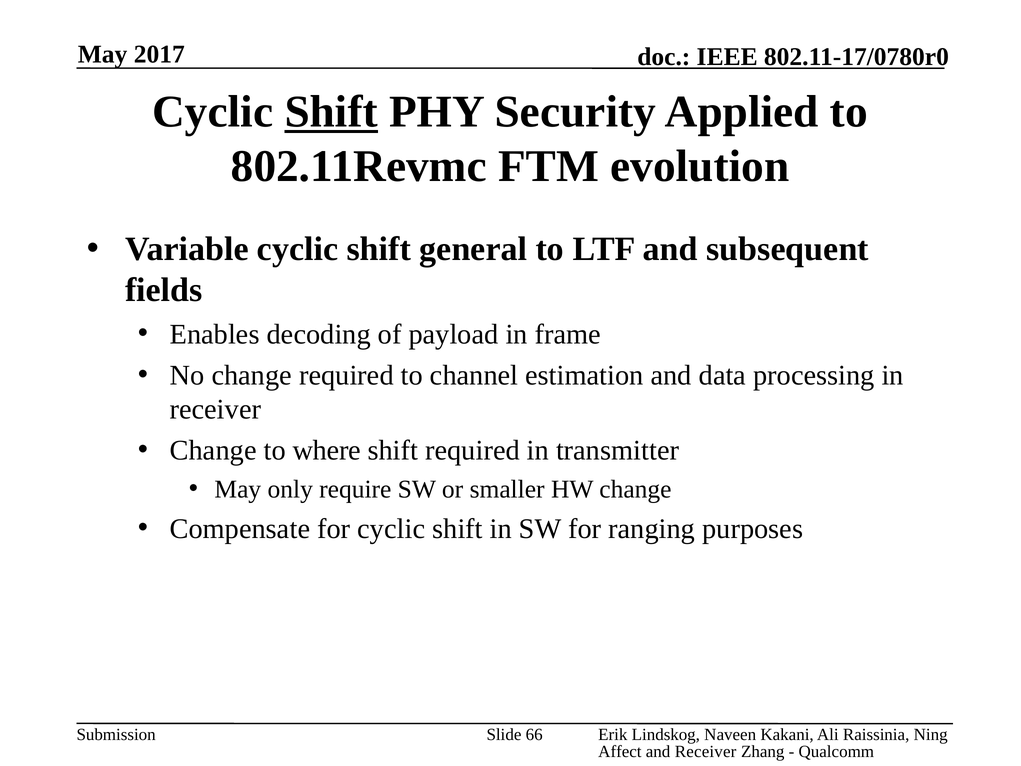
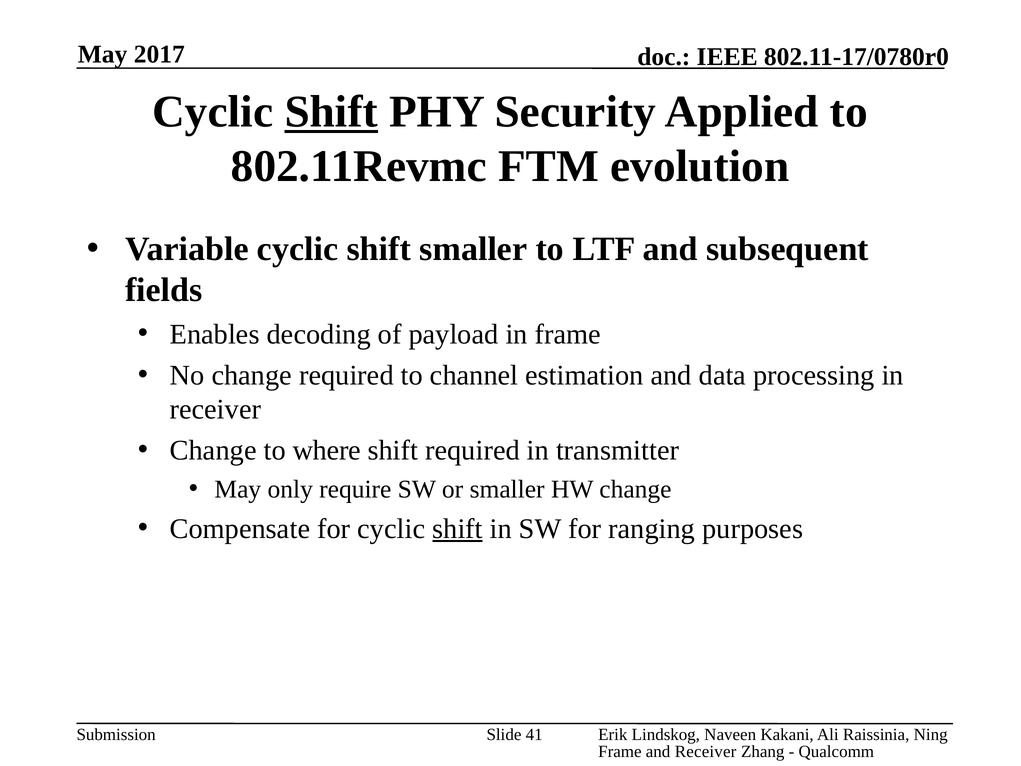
shift general: general -> smaller
shift at (458, 529) underline: none -> present
66: 66 -> 41
Affect at (620, 751): Affect -> Frame
